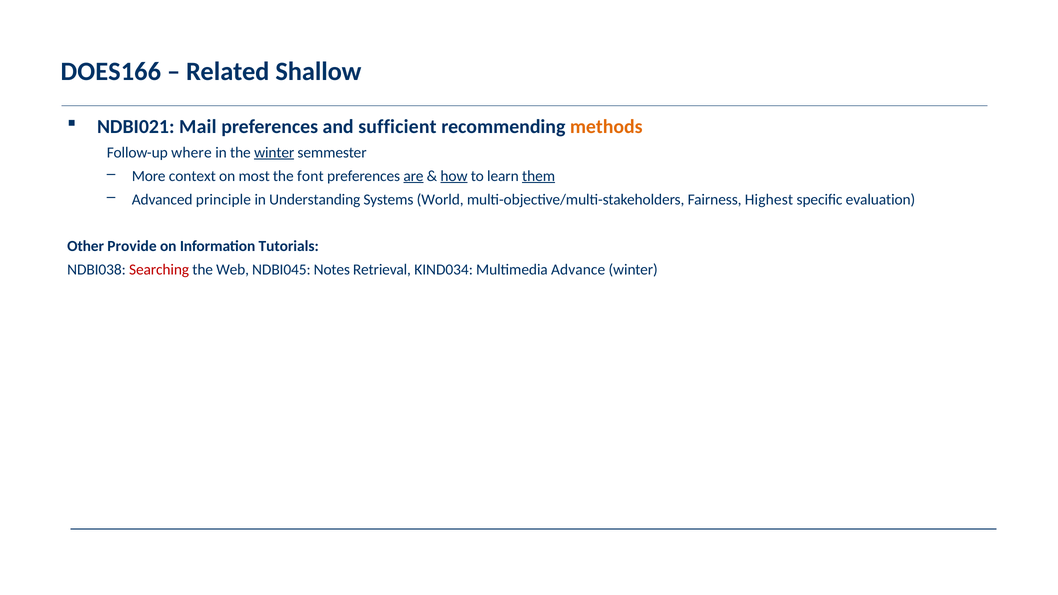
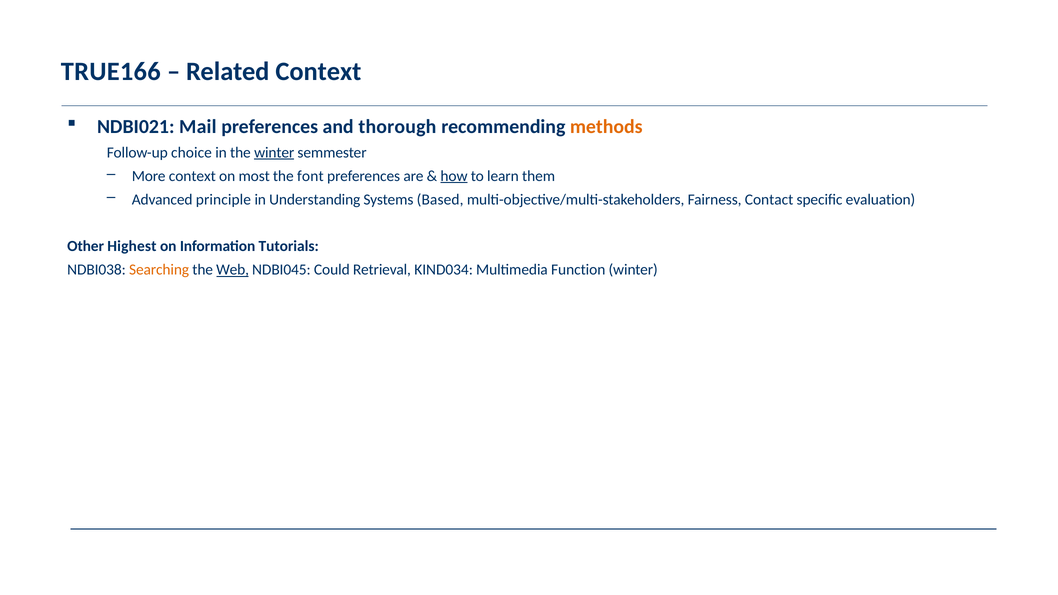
DOES166: DOES166 -> TRUE166
Related Shallow: Shallow -> Context
sufficient: sufficient -> thorough
where: where -> choice
are underline: present -> none
them underline: present -> none
World: World -> Based
Highest: Highest -> Contact
Provide: Provide -> Highest
Searching colour: red -> orange
Web underline: none -> present
Notes: Notes -> Could
Advance: Advance -> Function
